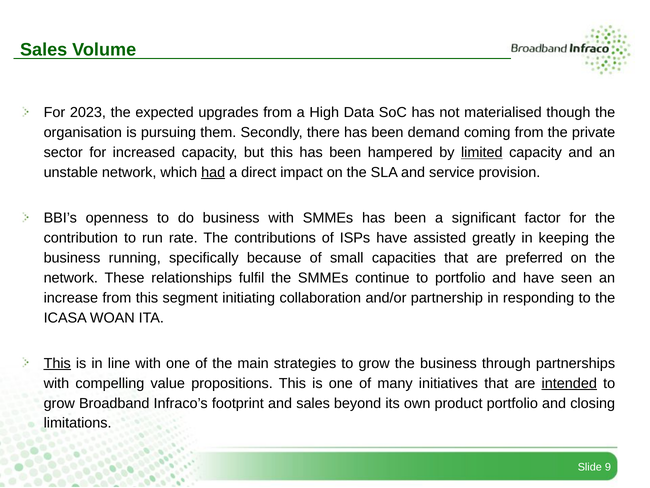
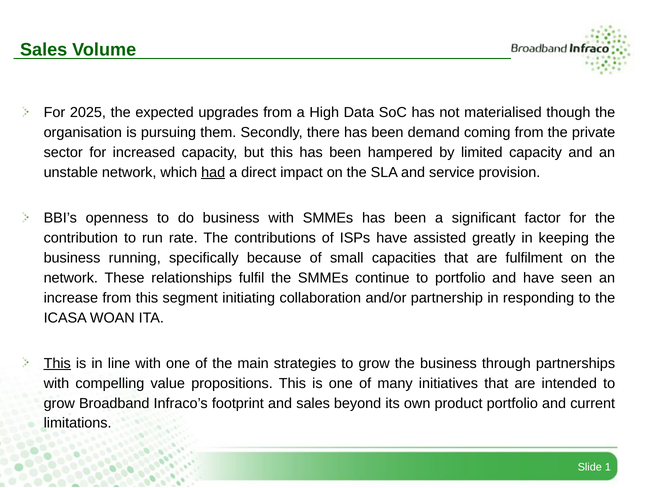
2023: 2023 -> 2025
limited underline: present -> none
preferred: preferred -> fulfilment
intended underline: present -> none
closing: closing -> current
Slide 9: 9 -> 1
